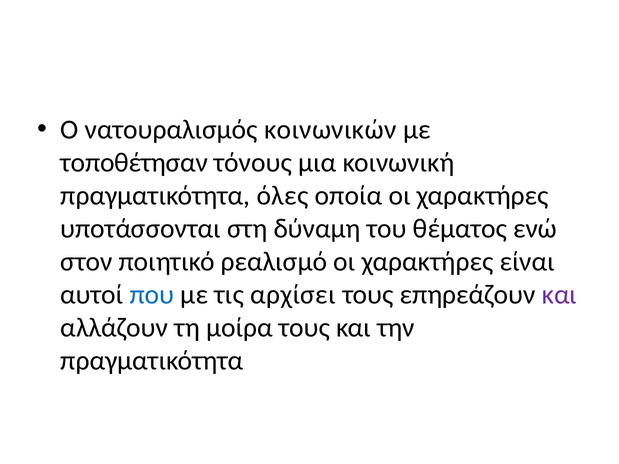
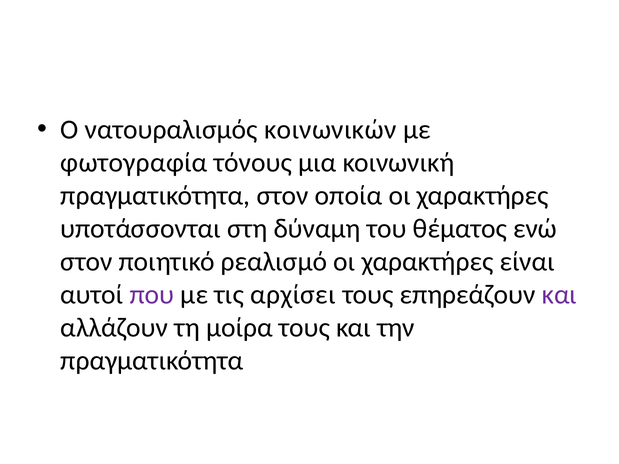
τοποθέτησαν: τοποθέτησαν -> φωτογραφία
πραγματικότητα όλες: όλες -> στον
που colour: blue -> purple
